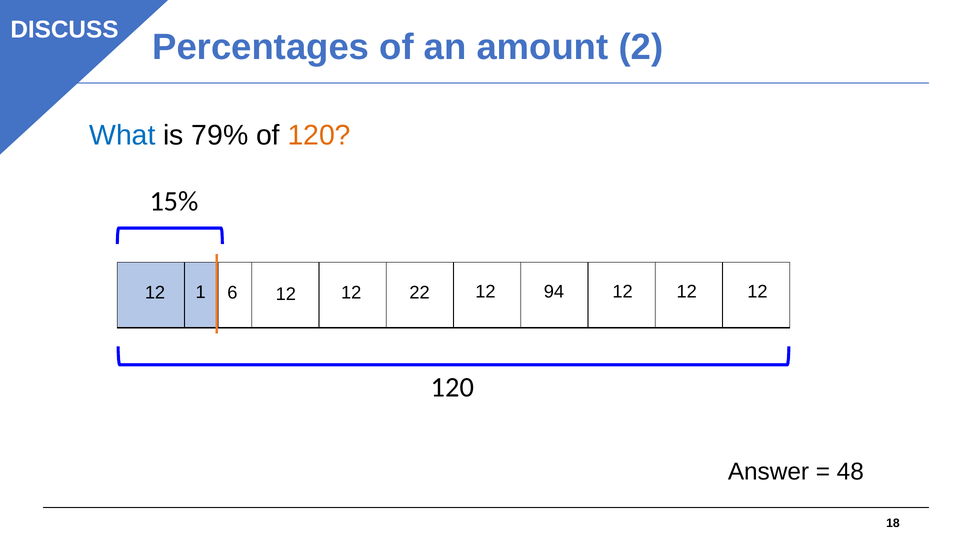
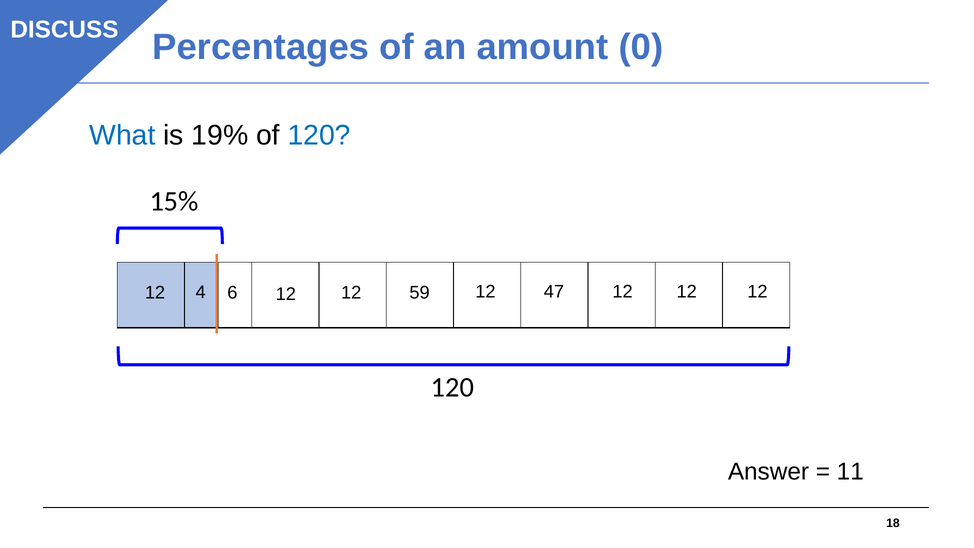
2: 2 -> 0
79%: 79% -> 19%
120 at (319, 135) colour: orange -> blue
1: 1 -> 4
22: 22 -> 59
94: 94 -> 47
48: 48 -> 11
